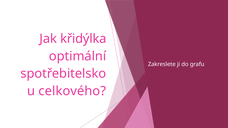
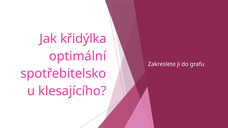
celkového: celkového -> klesajícího
